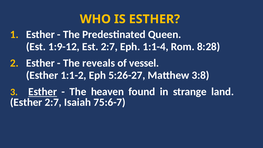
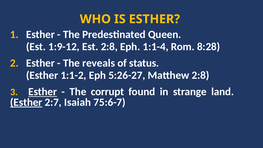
Est 2:7: 2:7 -> 2:8
vessel: vessel -> status
Matthew 3:8: 3:8 -> 2:8
heaven: heaven -> corrupt
Esther at (26, 102) underline: none -> present
